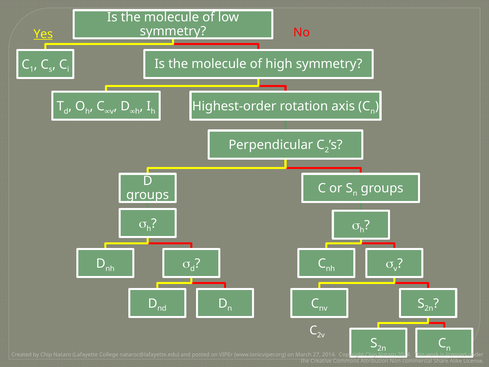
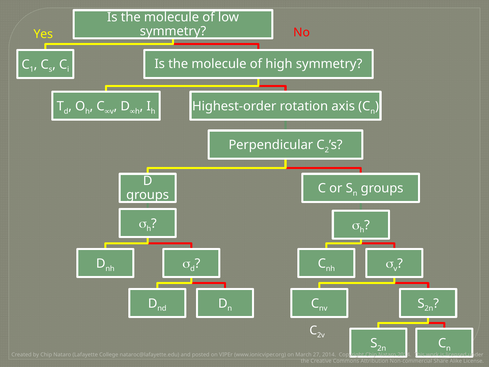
Yes underline: present -> none
